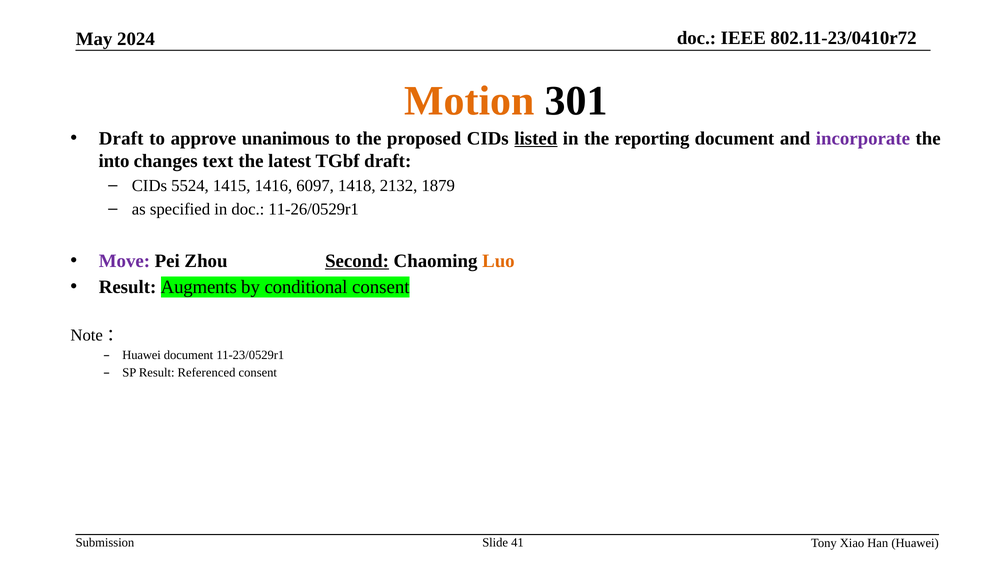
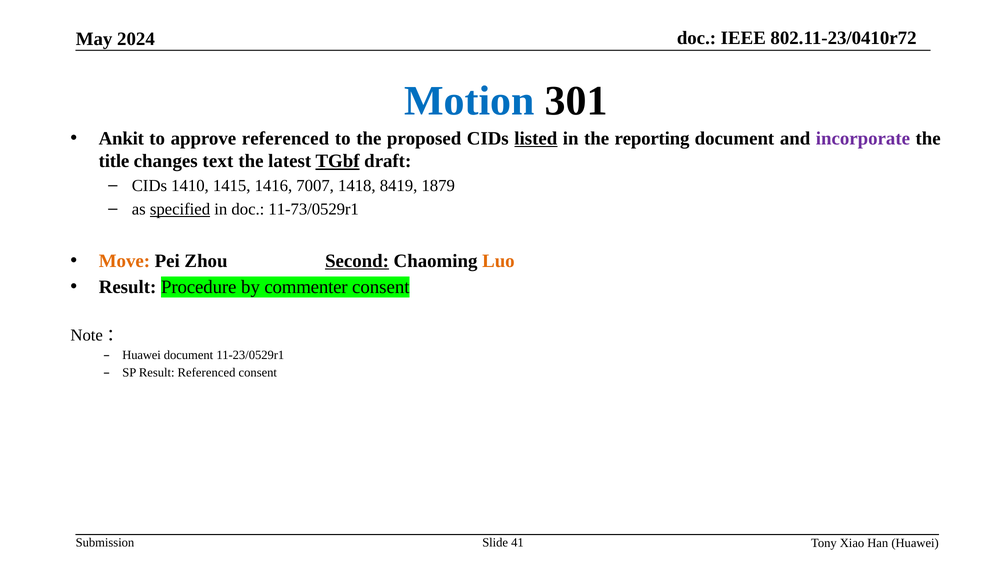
Motion colour: orange -> blue
Draft at (121, 138): Draft -> Ankit
approve unanimous: unanimous -> referenced
into: into -> title
TGbf underline: none -> present
5524: 5524 -> 1410
6097: 6097 -> 7007
2132: 2132 -> 8419
specified underline: none -> present
11-26/0529r1: 11-26/0529r1 -> 11-73/0529r1
Move colour: purple -> orange
Augments: Augments -> Procedure
conditional: conditional -> commenter
